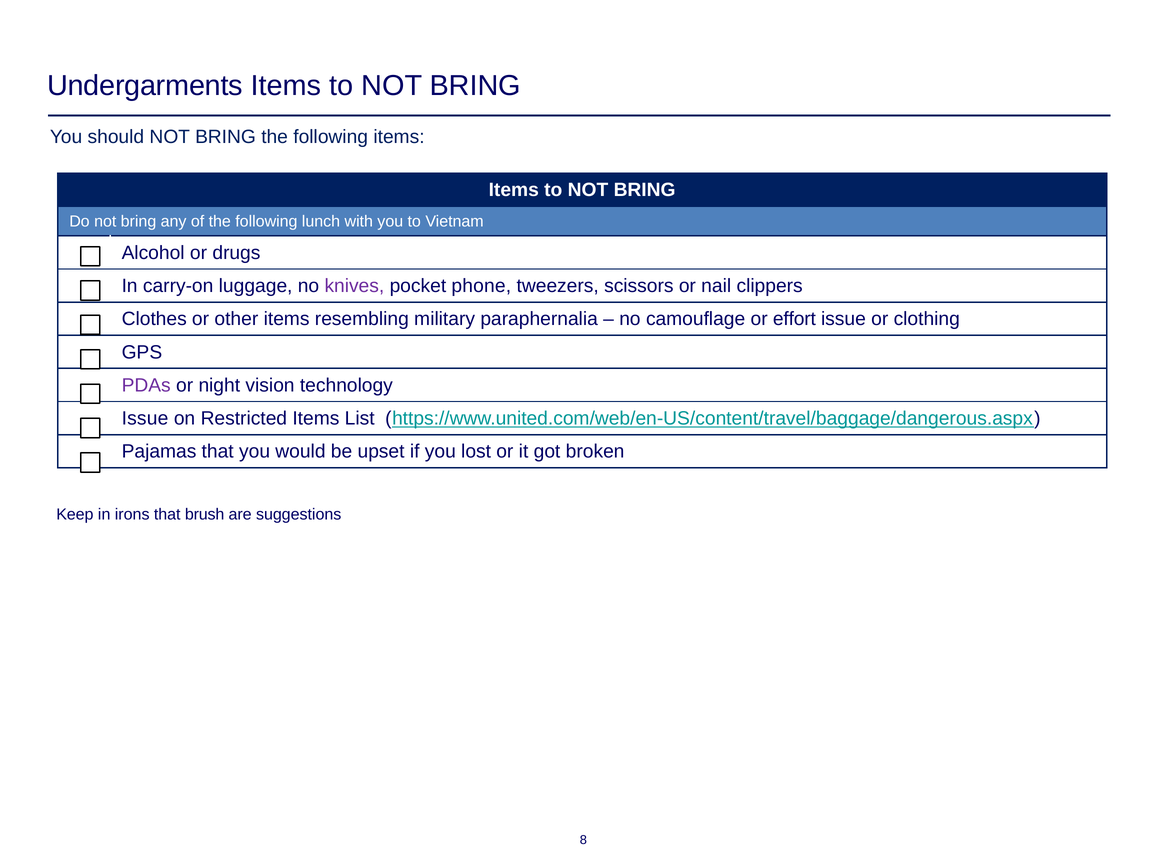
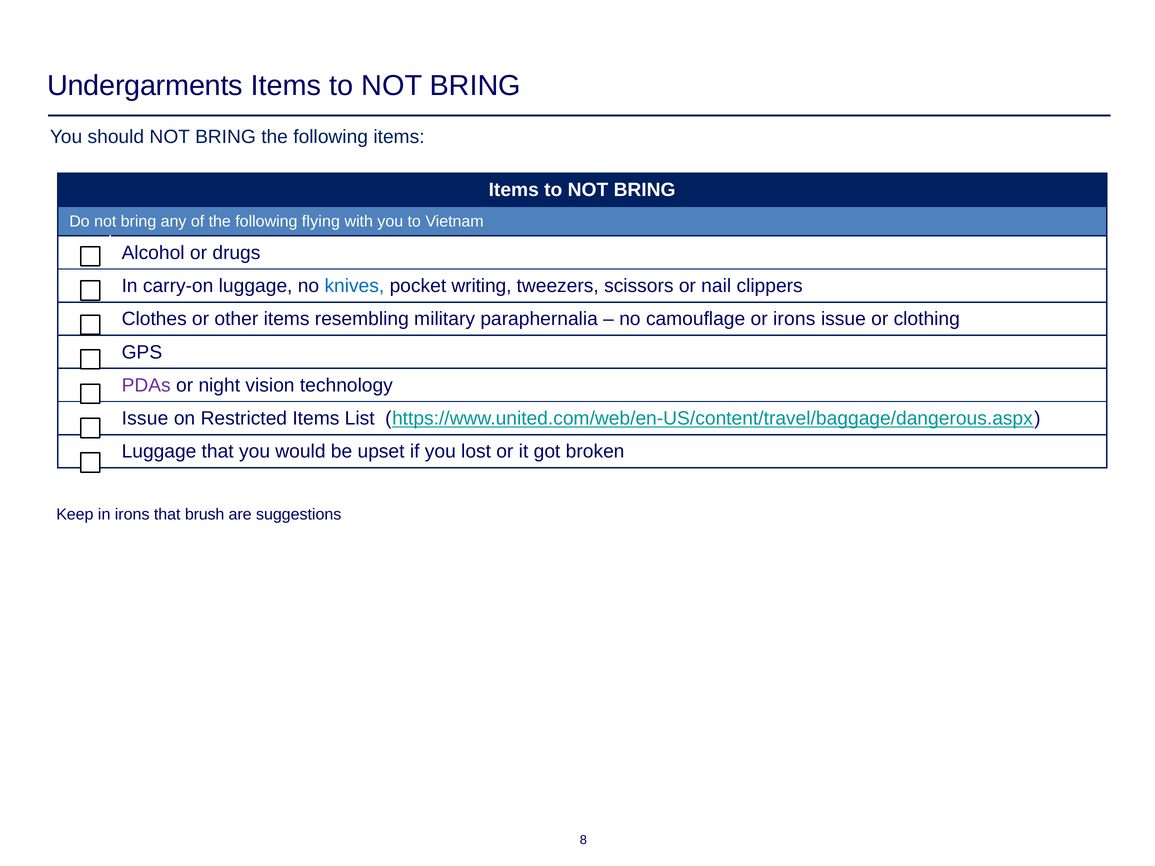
lunch: lunch -> flying
knives colour: purple -> blue
phone: phone -> writing
or effort: effort -> irons
Pajamas at (159, 452): Pajamas -> Luggage
